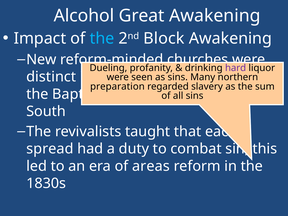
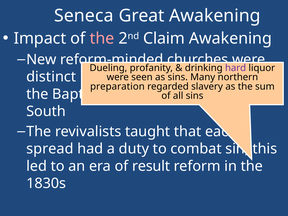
Alcohol: Alcohol -> Seneca
the at (102, 38) colour: light blue -> pink
Block: Block -> Claim
areas: areas -> result
